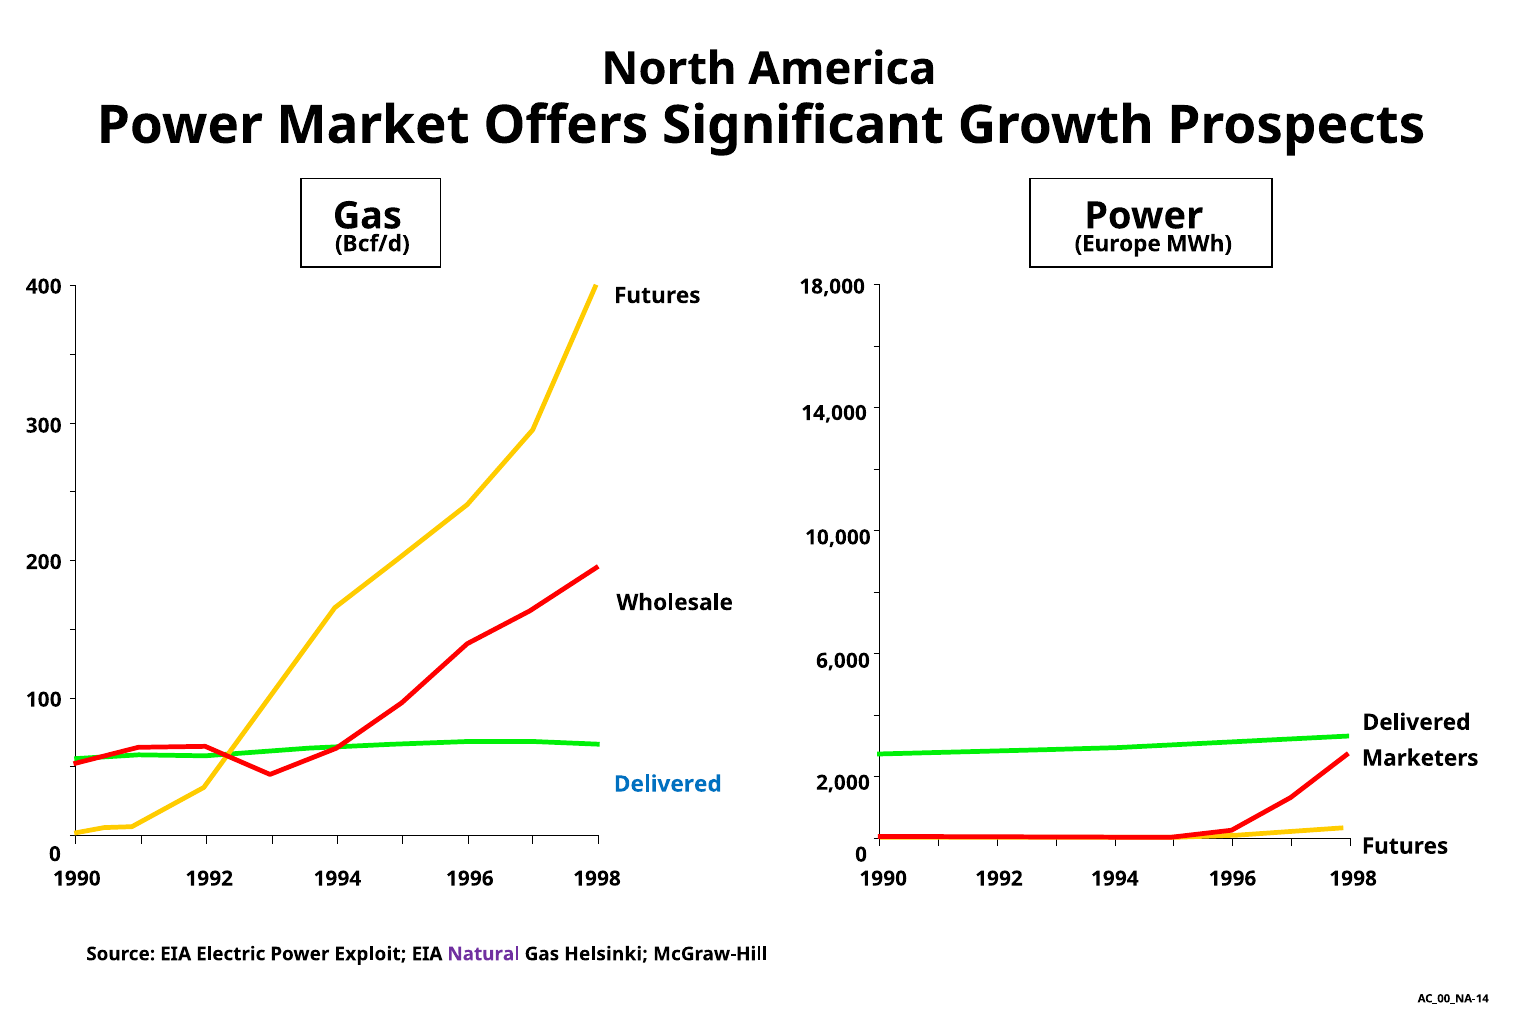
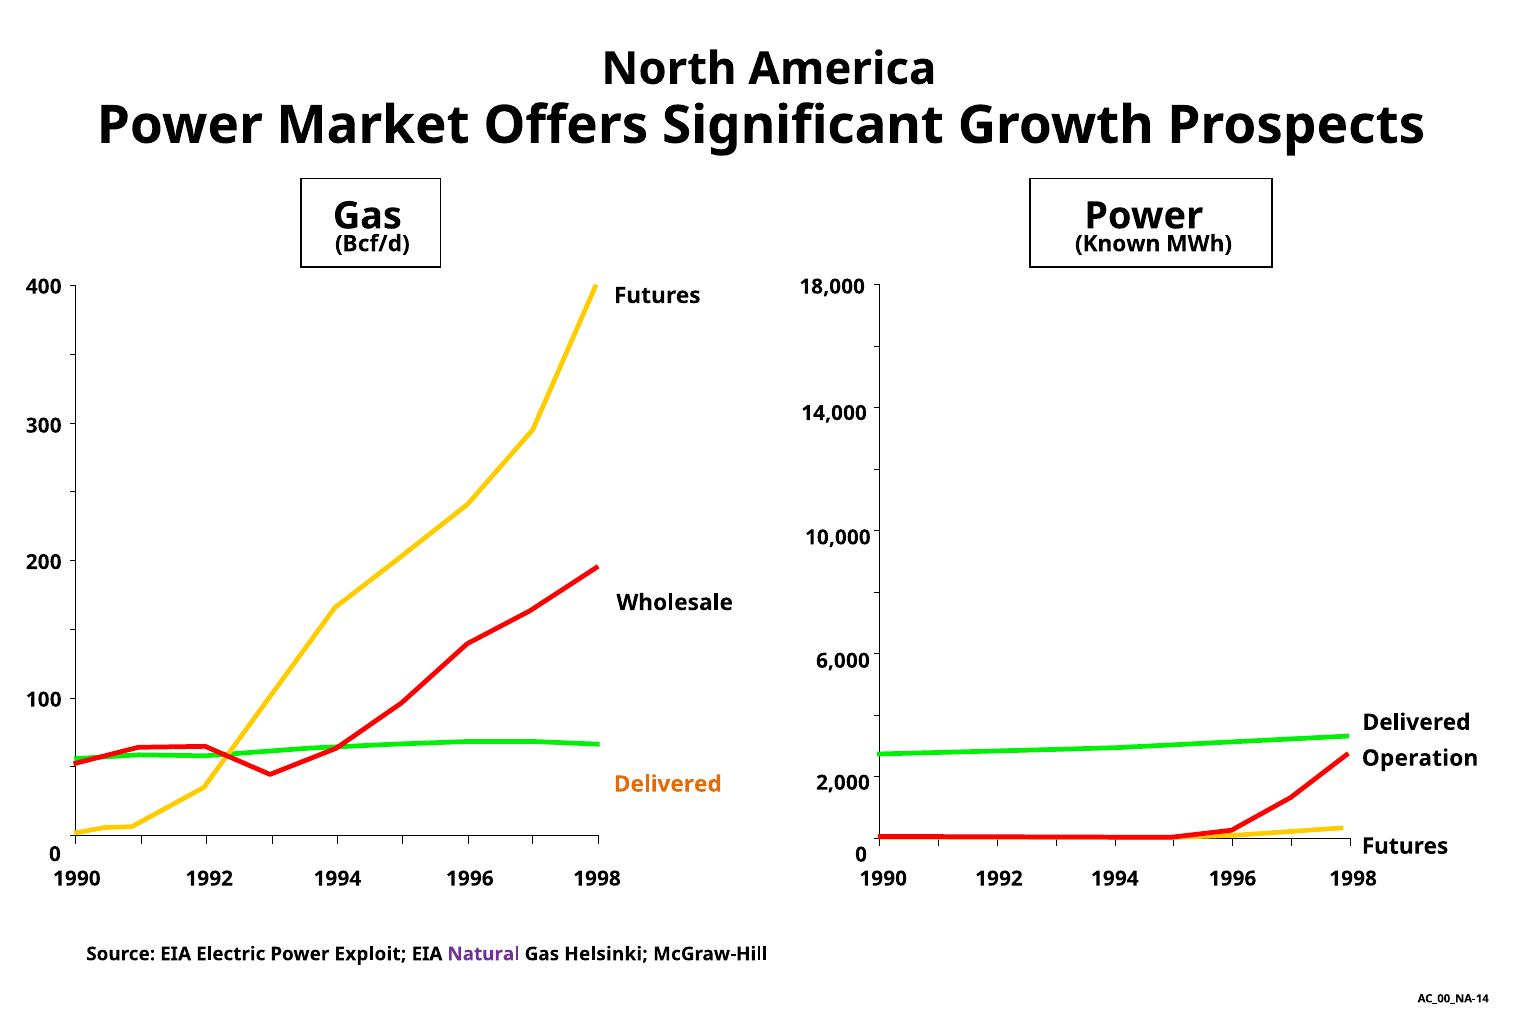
Europe: Europe -> Known
Marketers: Marketers -> Operation
Delivered at (668, 784) colour: blue -> orange
